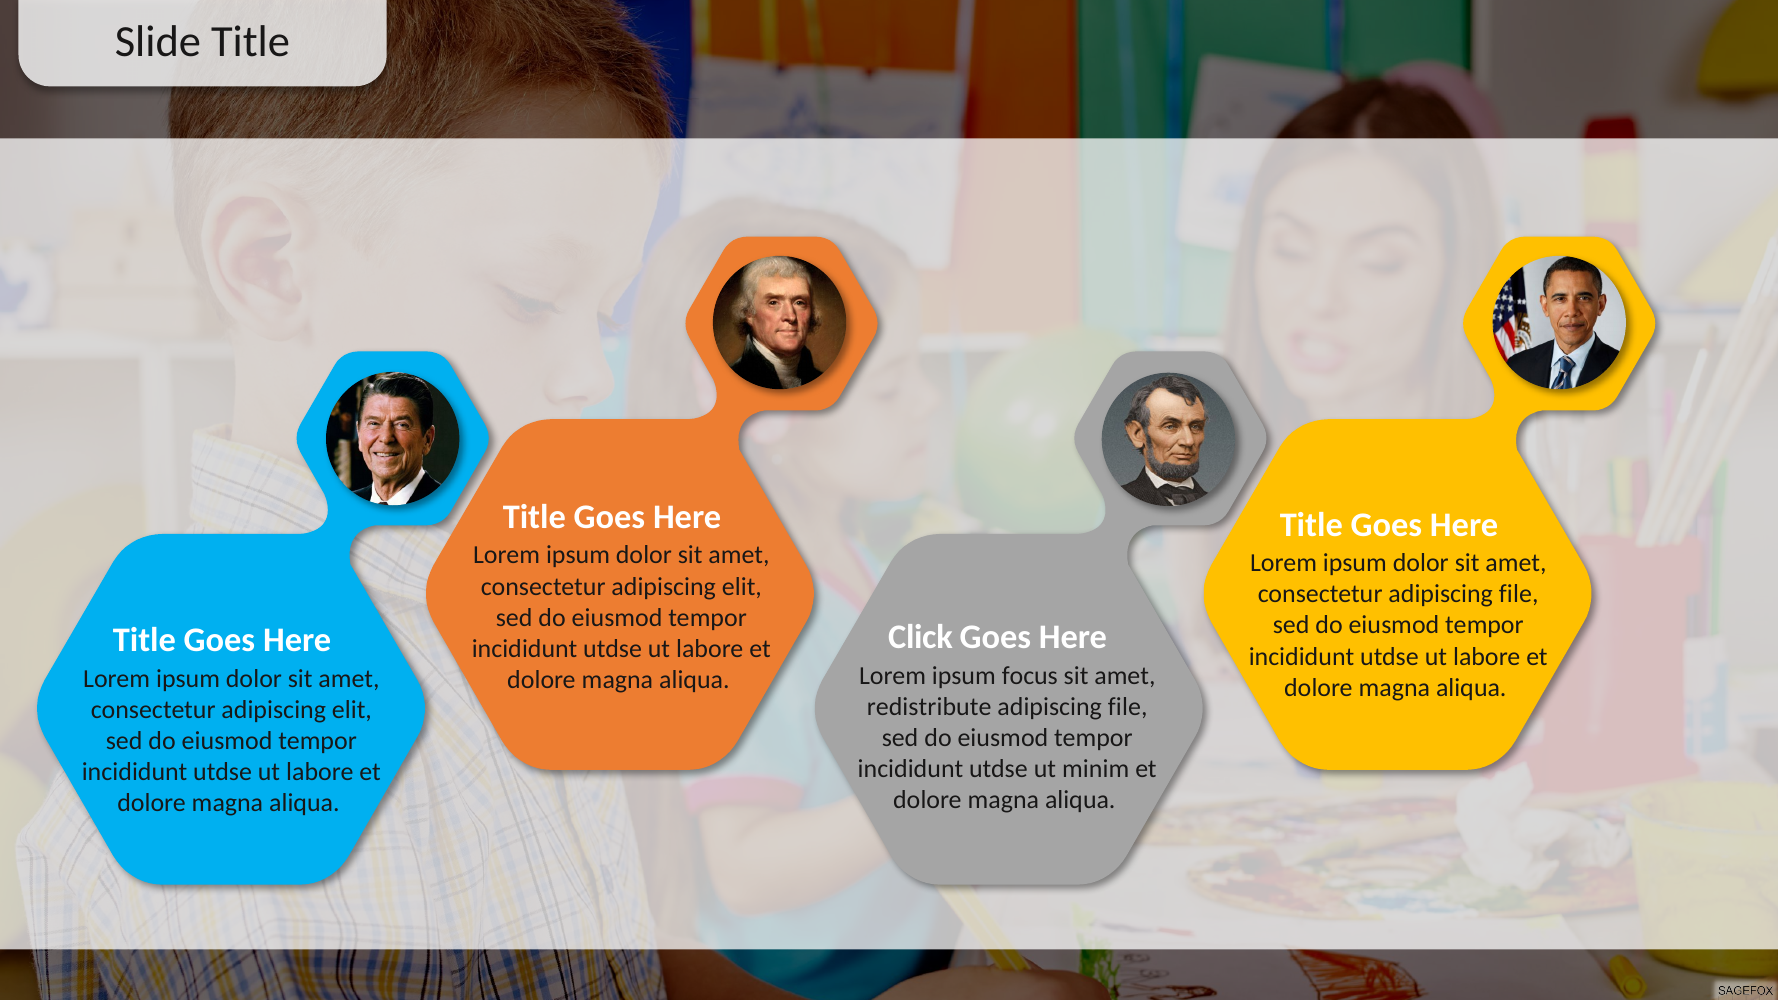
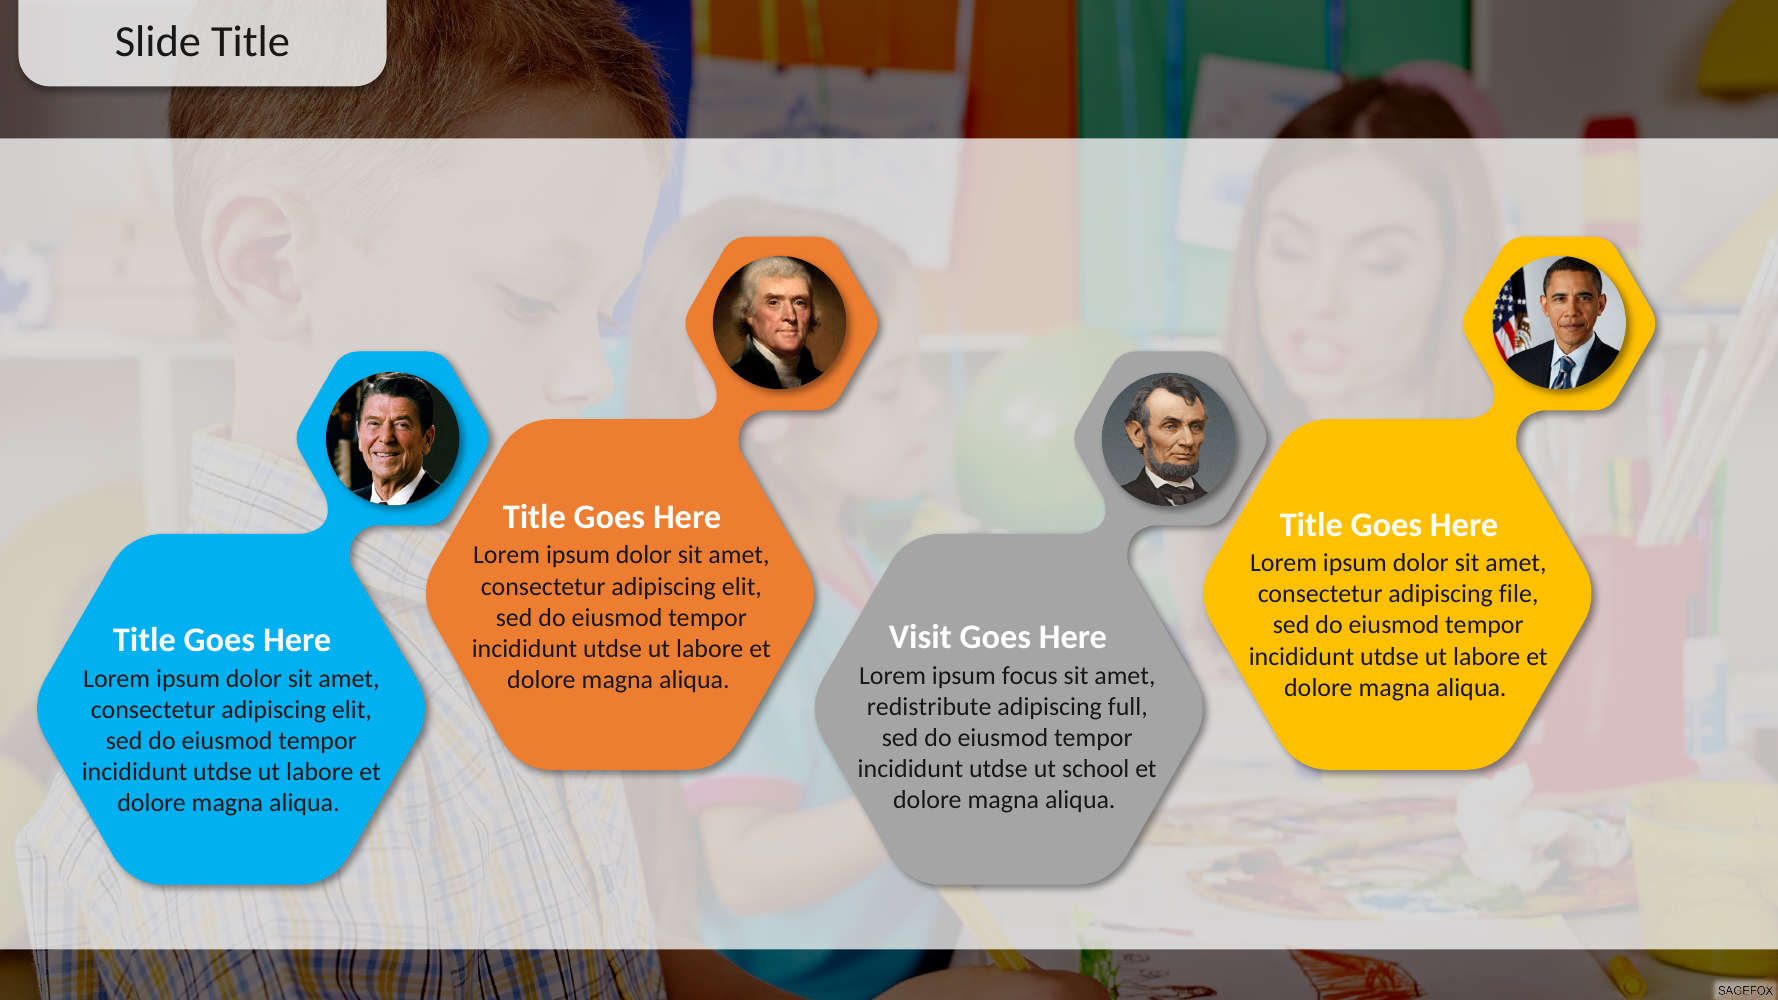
Click: Click -> Visit
file at (1128, 707): file -> full
minim: minim -> school
